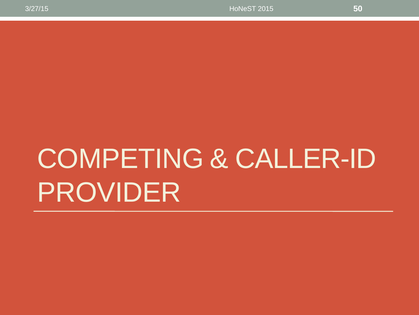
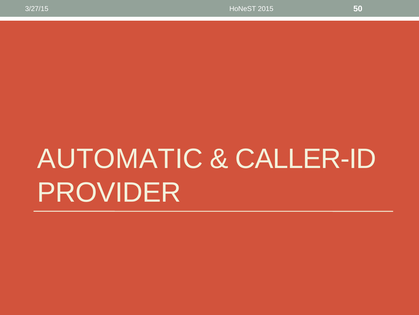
COMPETING: COMPETING -> AUTOMATIC
